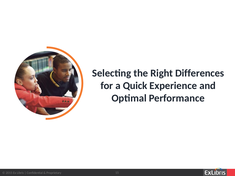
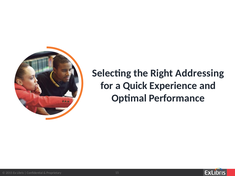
Differences: Differences -> Addressing
